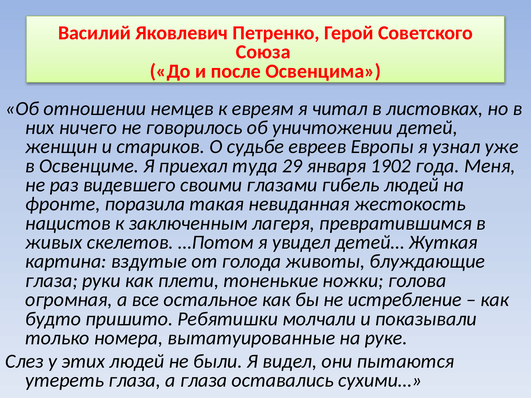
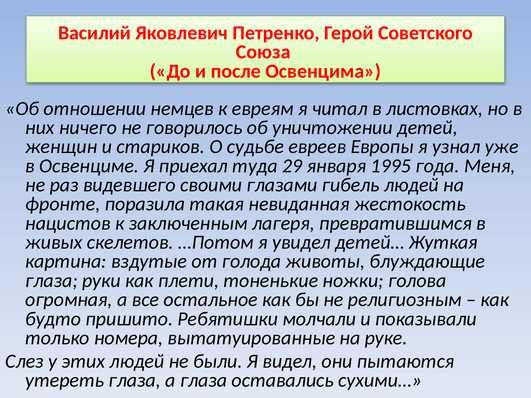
1902: 1902 -> 1995
истребление: истребление -> религиозным
